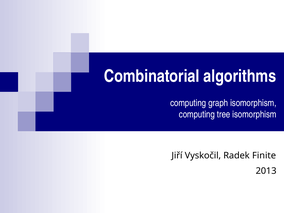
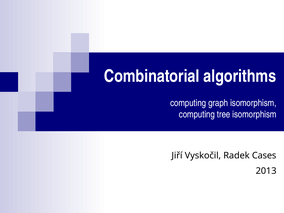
Finite: Finite -> Cases
